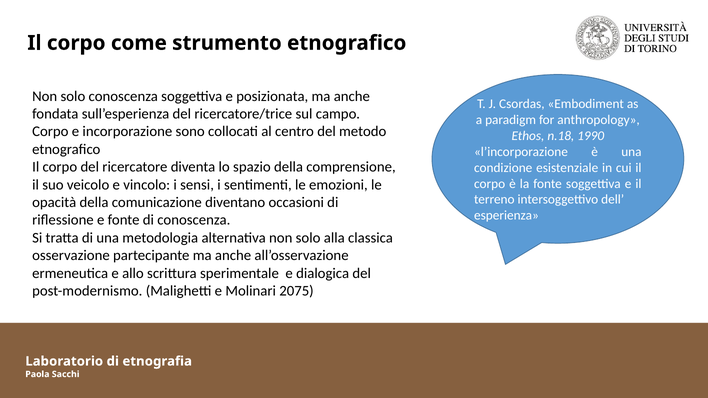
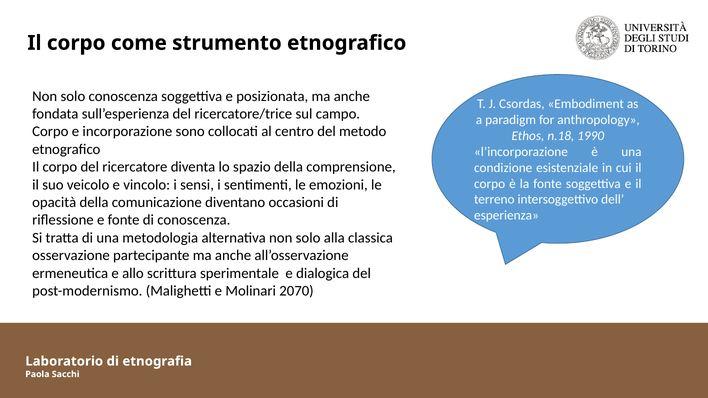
2075: 2075 -> 2070
